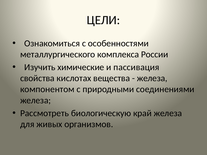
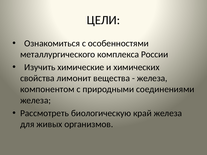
пассивация: пассивация -> химических
кислотах: кислотах -> лимонит
